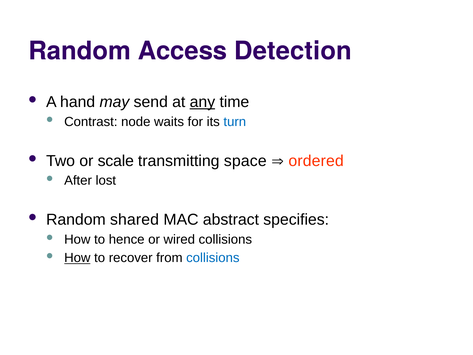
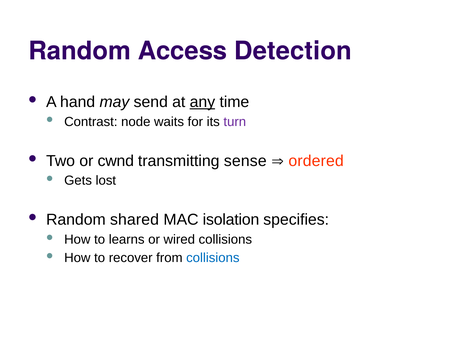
turn colour: blue -> purple
scale: scale -> cwnd
space: space -> sense
After: After -> Gets
abstract: abstract -> isolation
hence: hence -> learns
How at (77, 258) underline: present -> none
